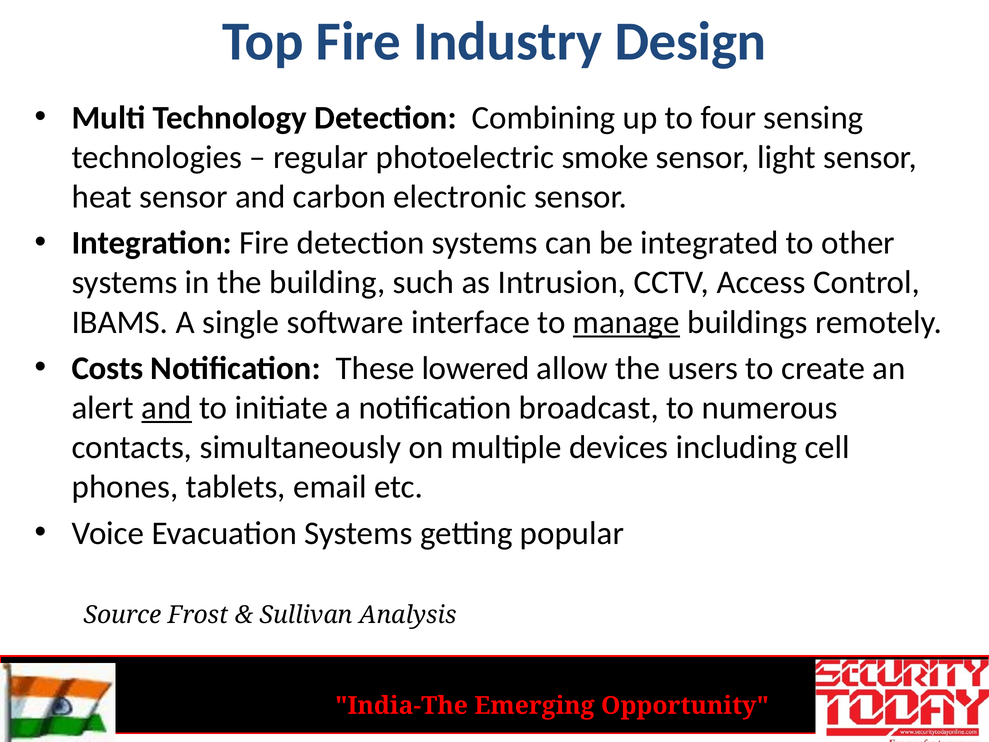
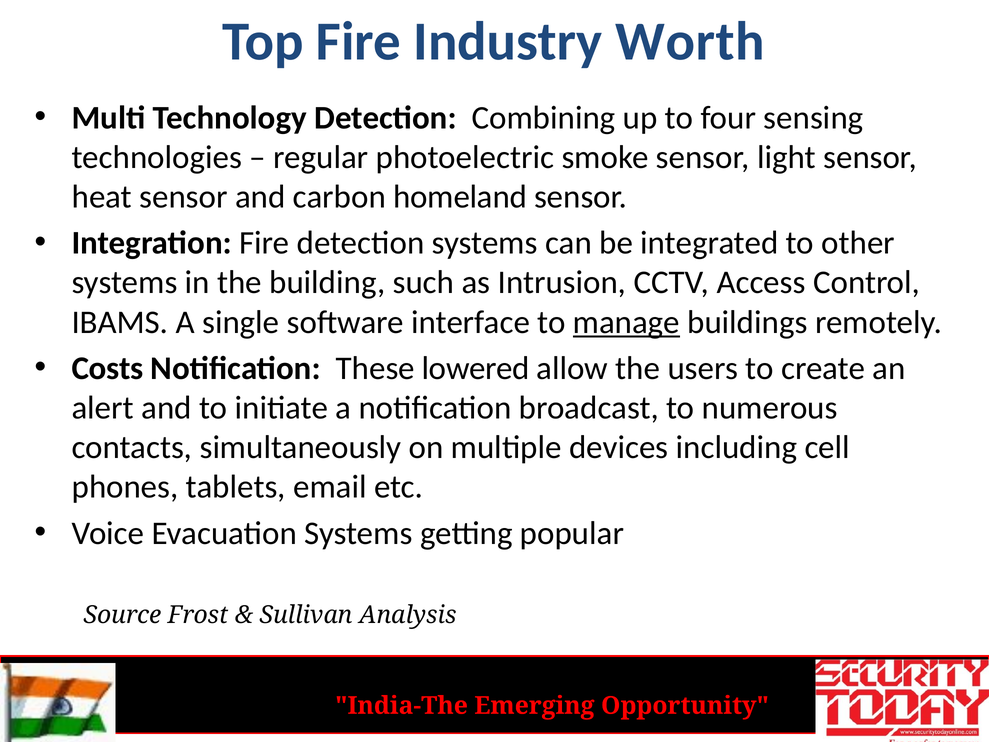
Design: Design -> Worth
electronic: electronic -> homeland
and at (167, 408) underline: present -> none
